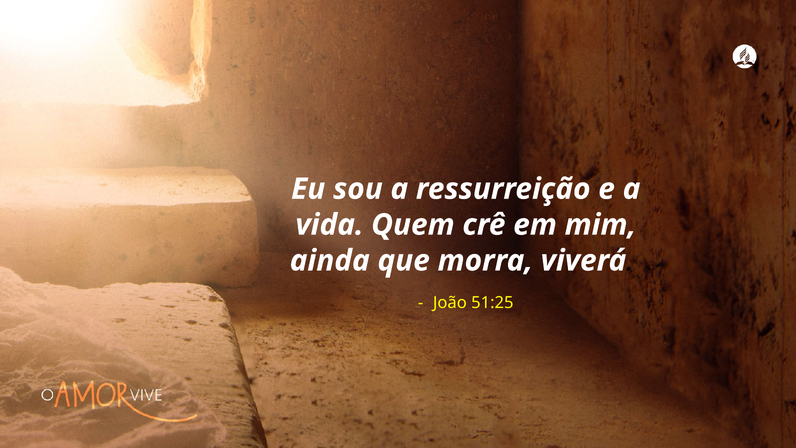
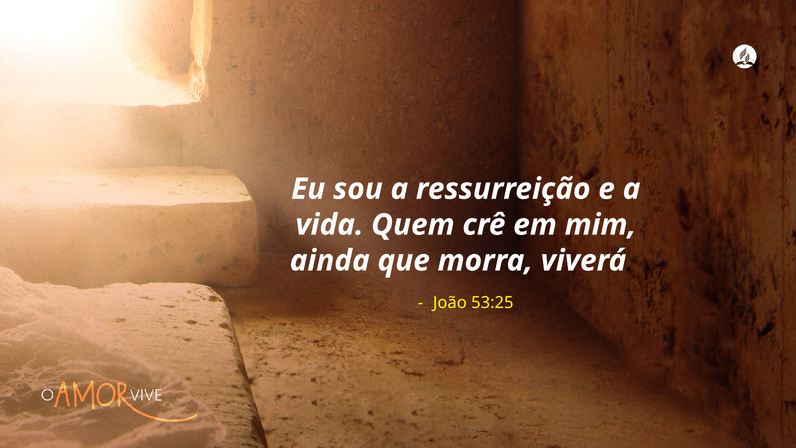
51:25: 51:25 -> 53:25
